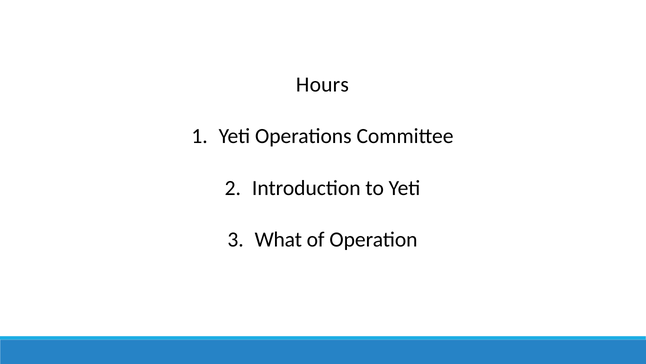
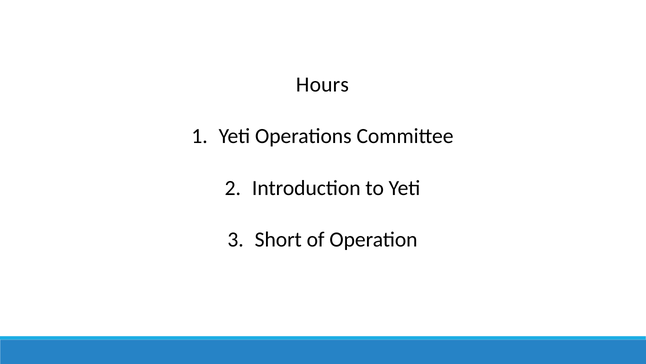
What: What -> Short
